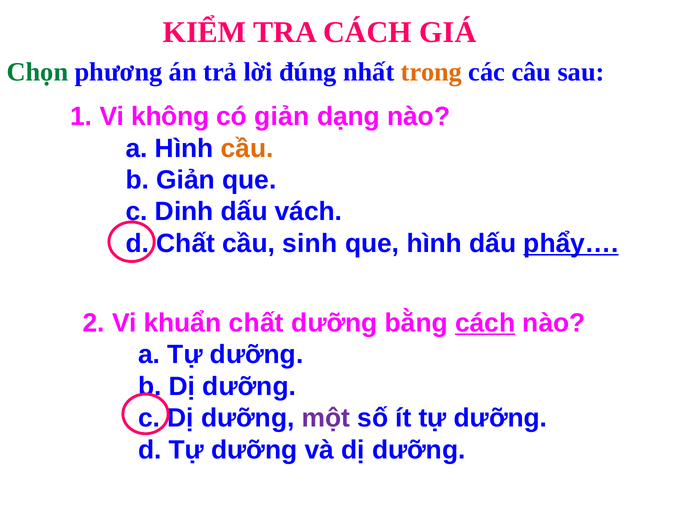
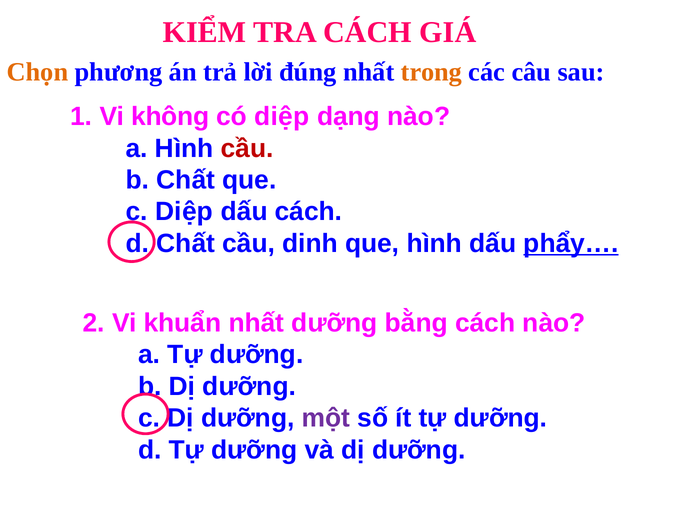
Chọn colour: green -> orange
có giản: giản -> diệp
cầu at (247, 148) colour: orange -> red
b Giản: Giản -> Chất
Dinh at (184, 212): Dinh -> Diệp
dấu vách: vách -> cách
sinh: sinh -> dinh
khuẩn chất: chất -> nhất
cách at (485, 323) underline: present -> none
